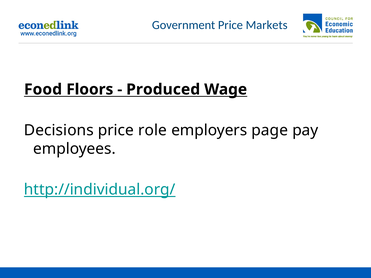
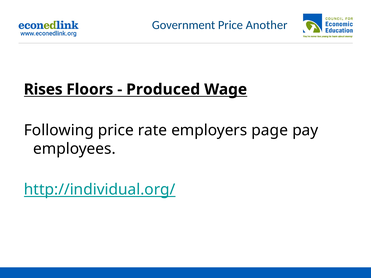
Markets: Markets -> Another
Food: Food -> Rises
Decisions: Decisions -> Following
role: role -> rate
